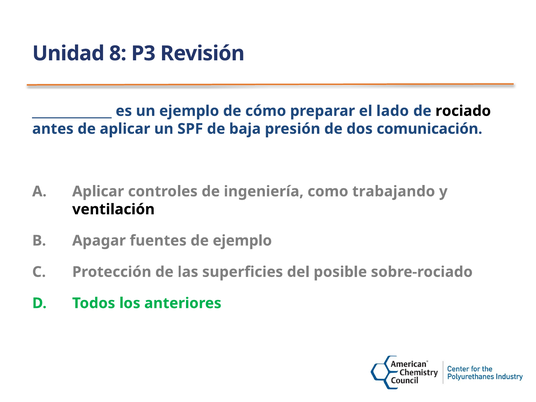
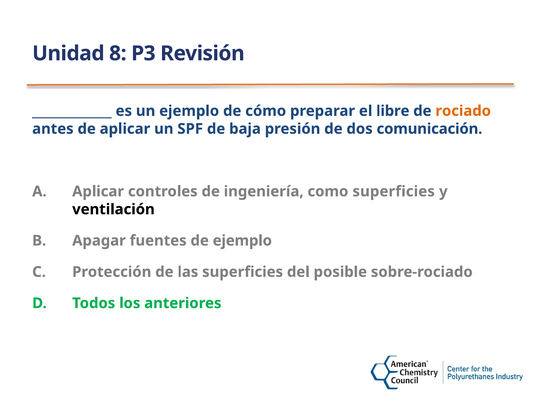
lado: lado -> libre
rociado colour: black -> orange
como trabajando: trabajando -> superficies
